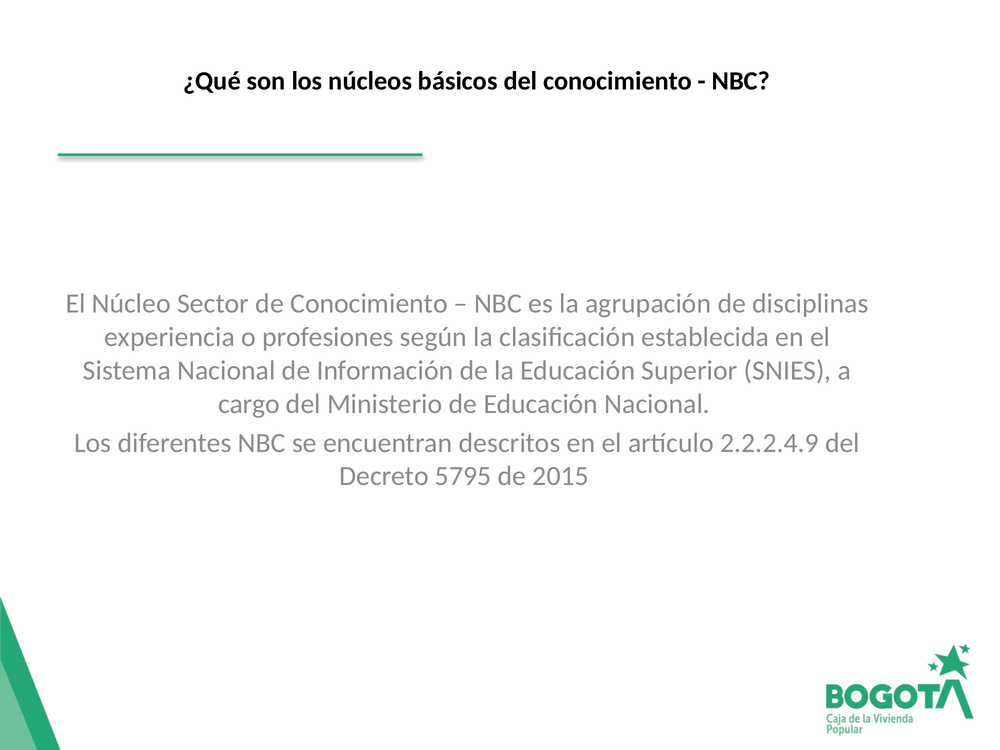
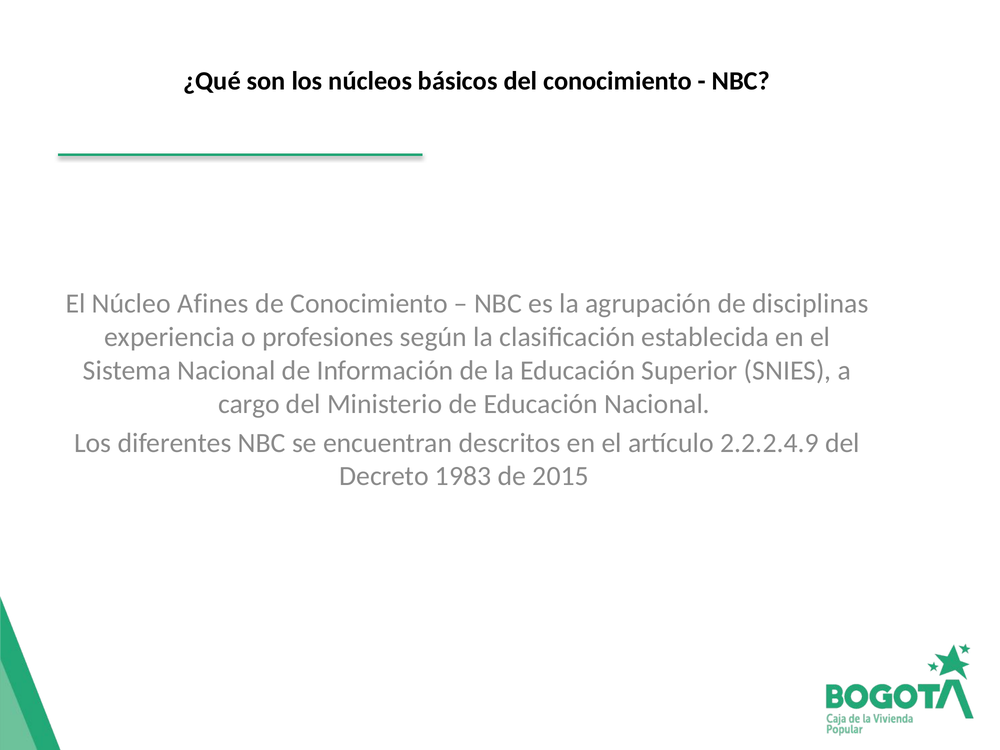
Sector: Sector -> Afines
5795: 5795 -> 1983
